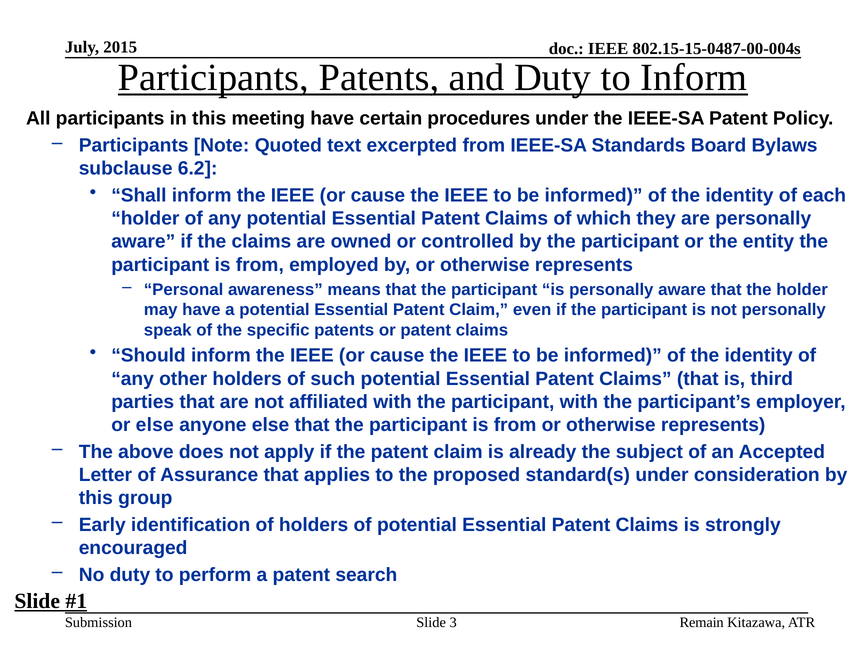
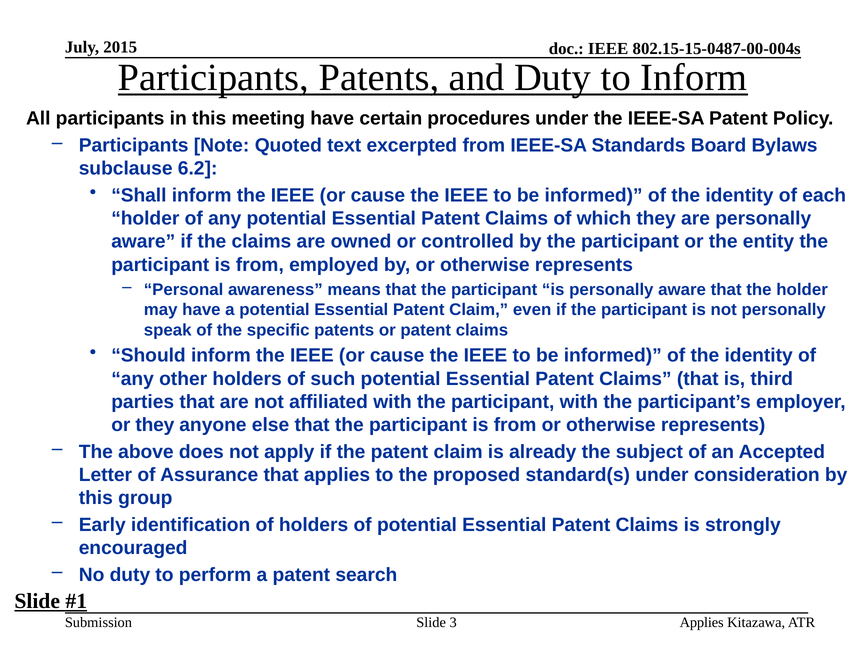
or else: else -> they
Remain at (702, 623): Remain -> Applies
